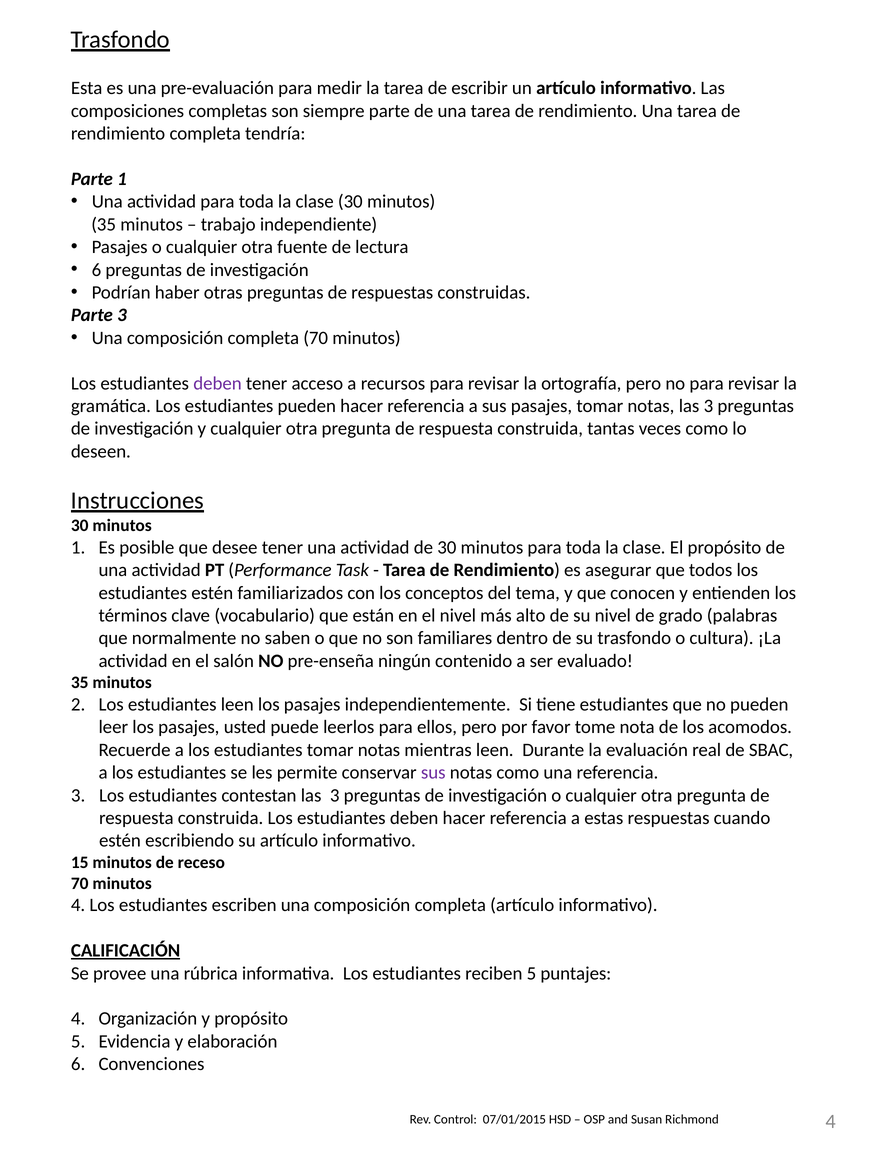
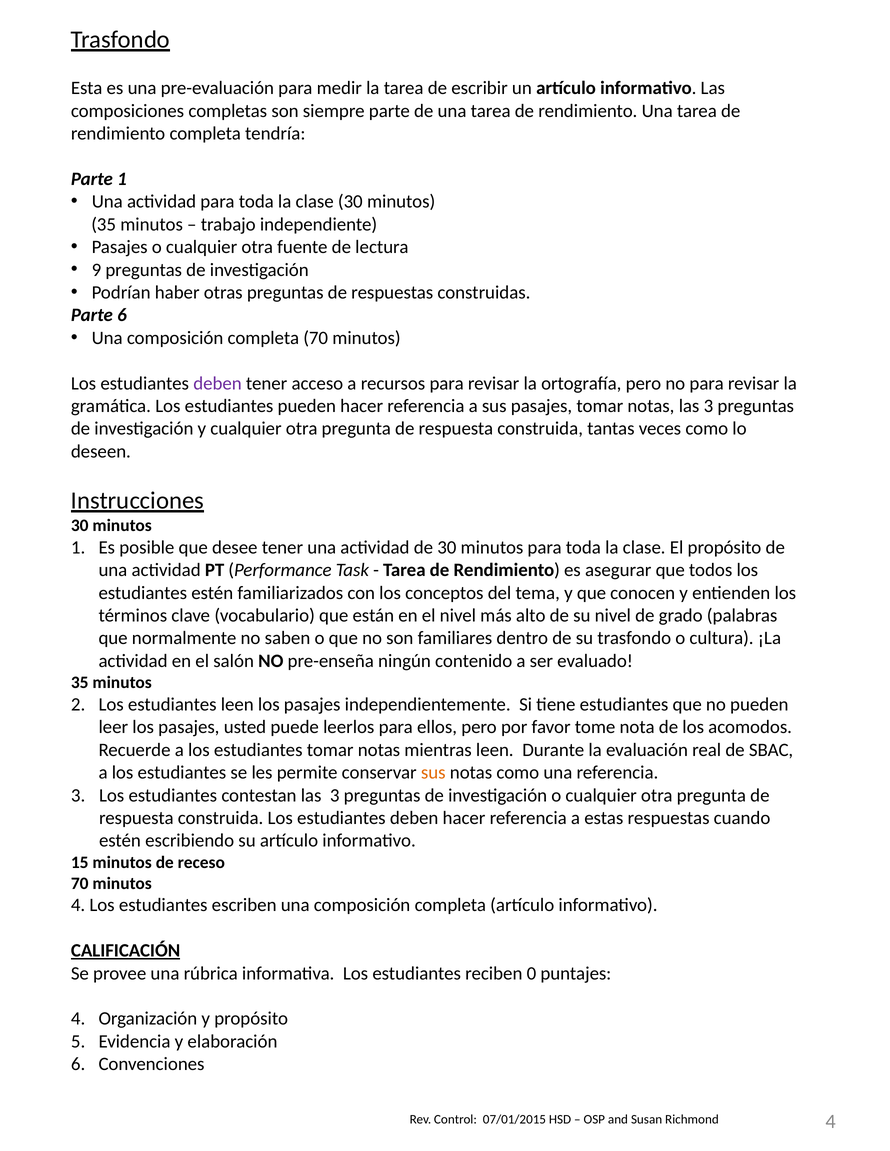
6 at (96, 270): 6 -> 9
Parte 3: 3 -> 6
sus at (433, 773) colour: purple -> orange
reciben 5: 5 -> 0
